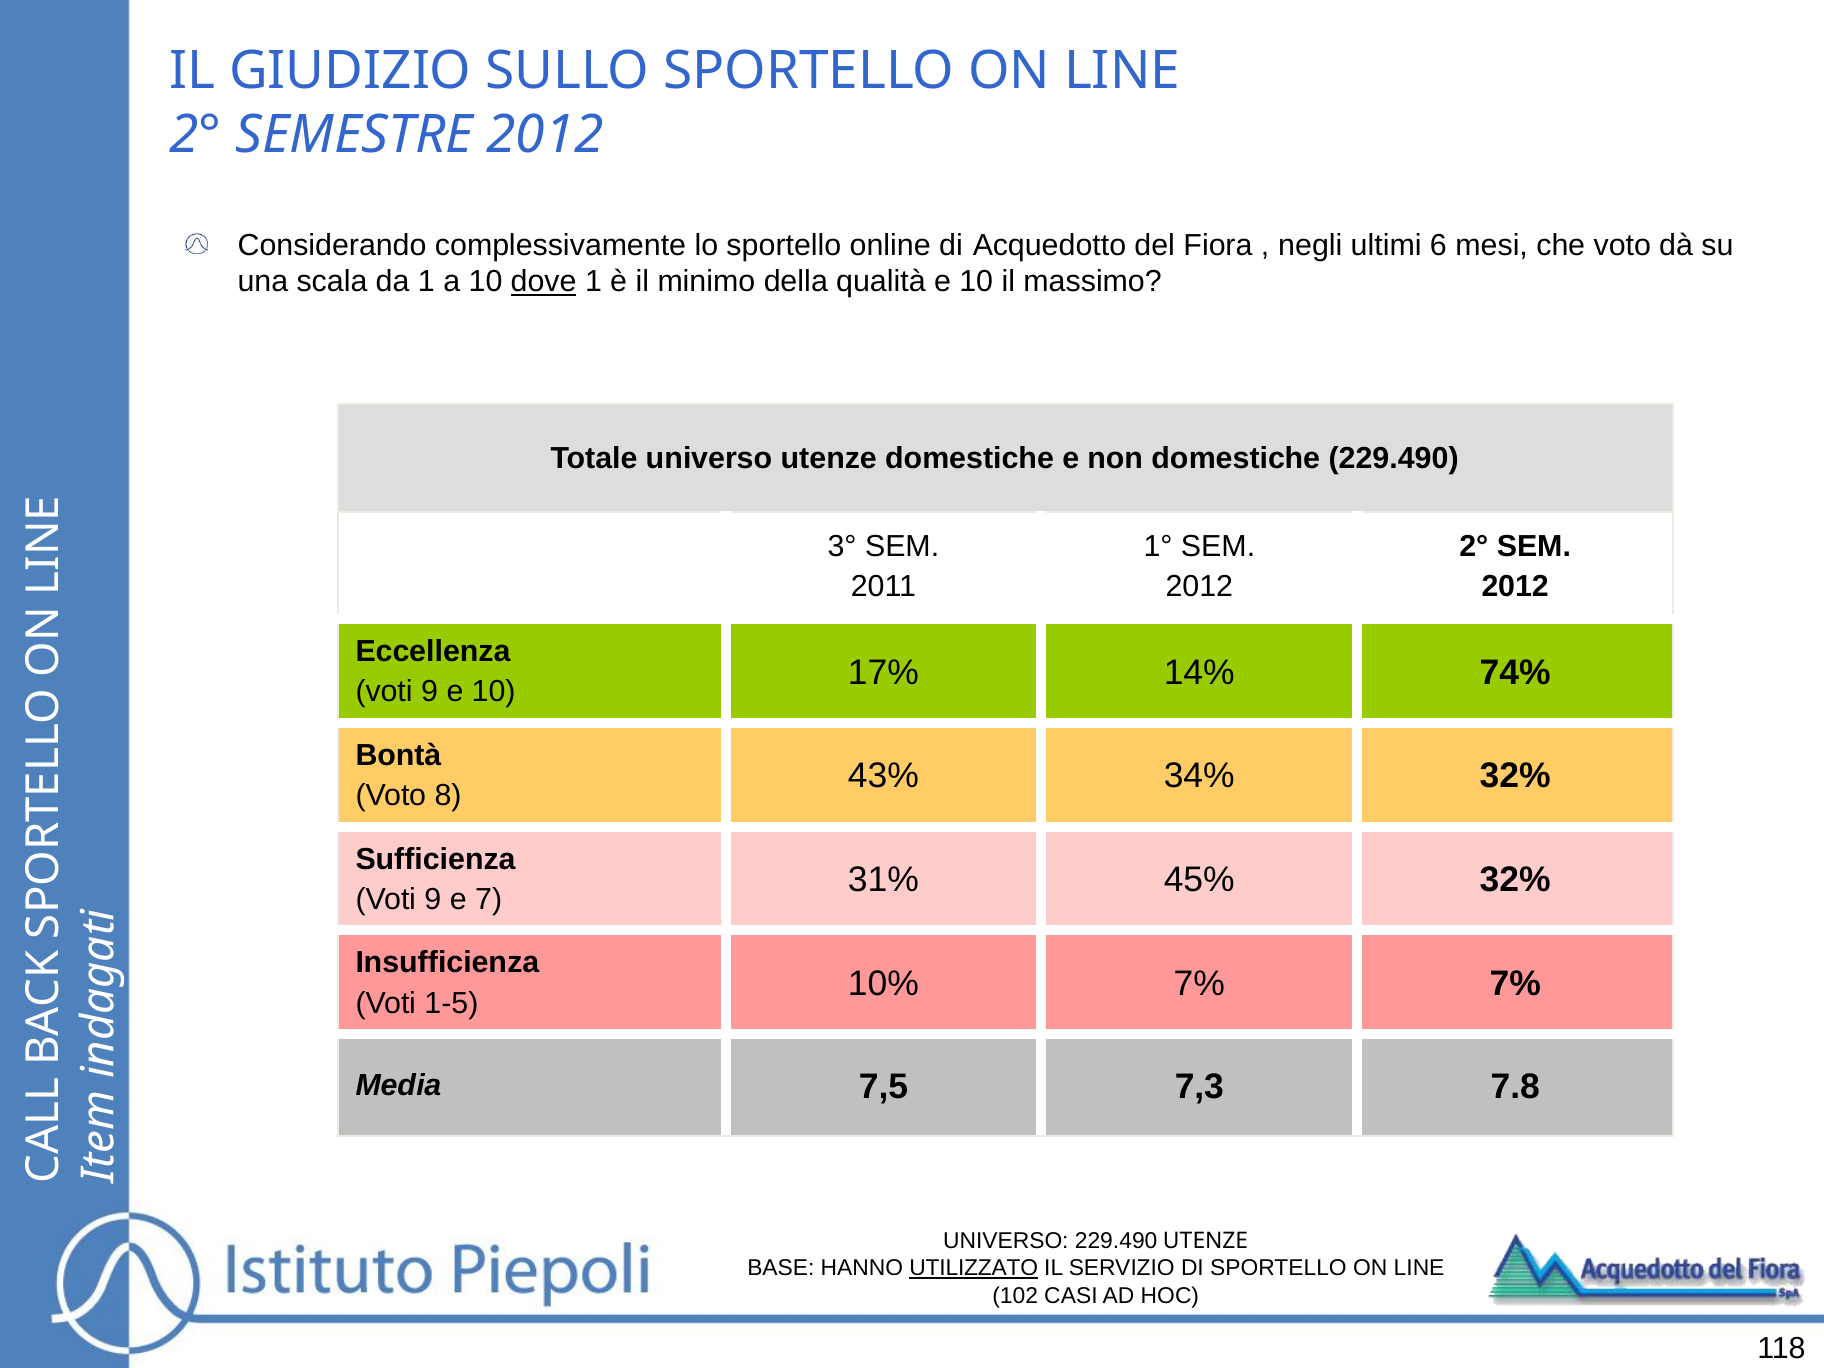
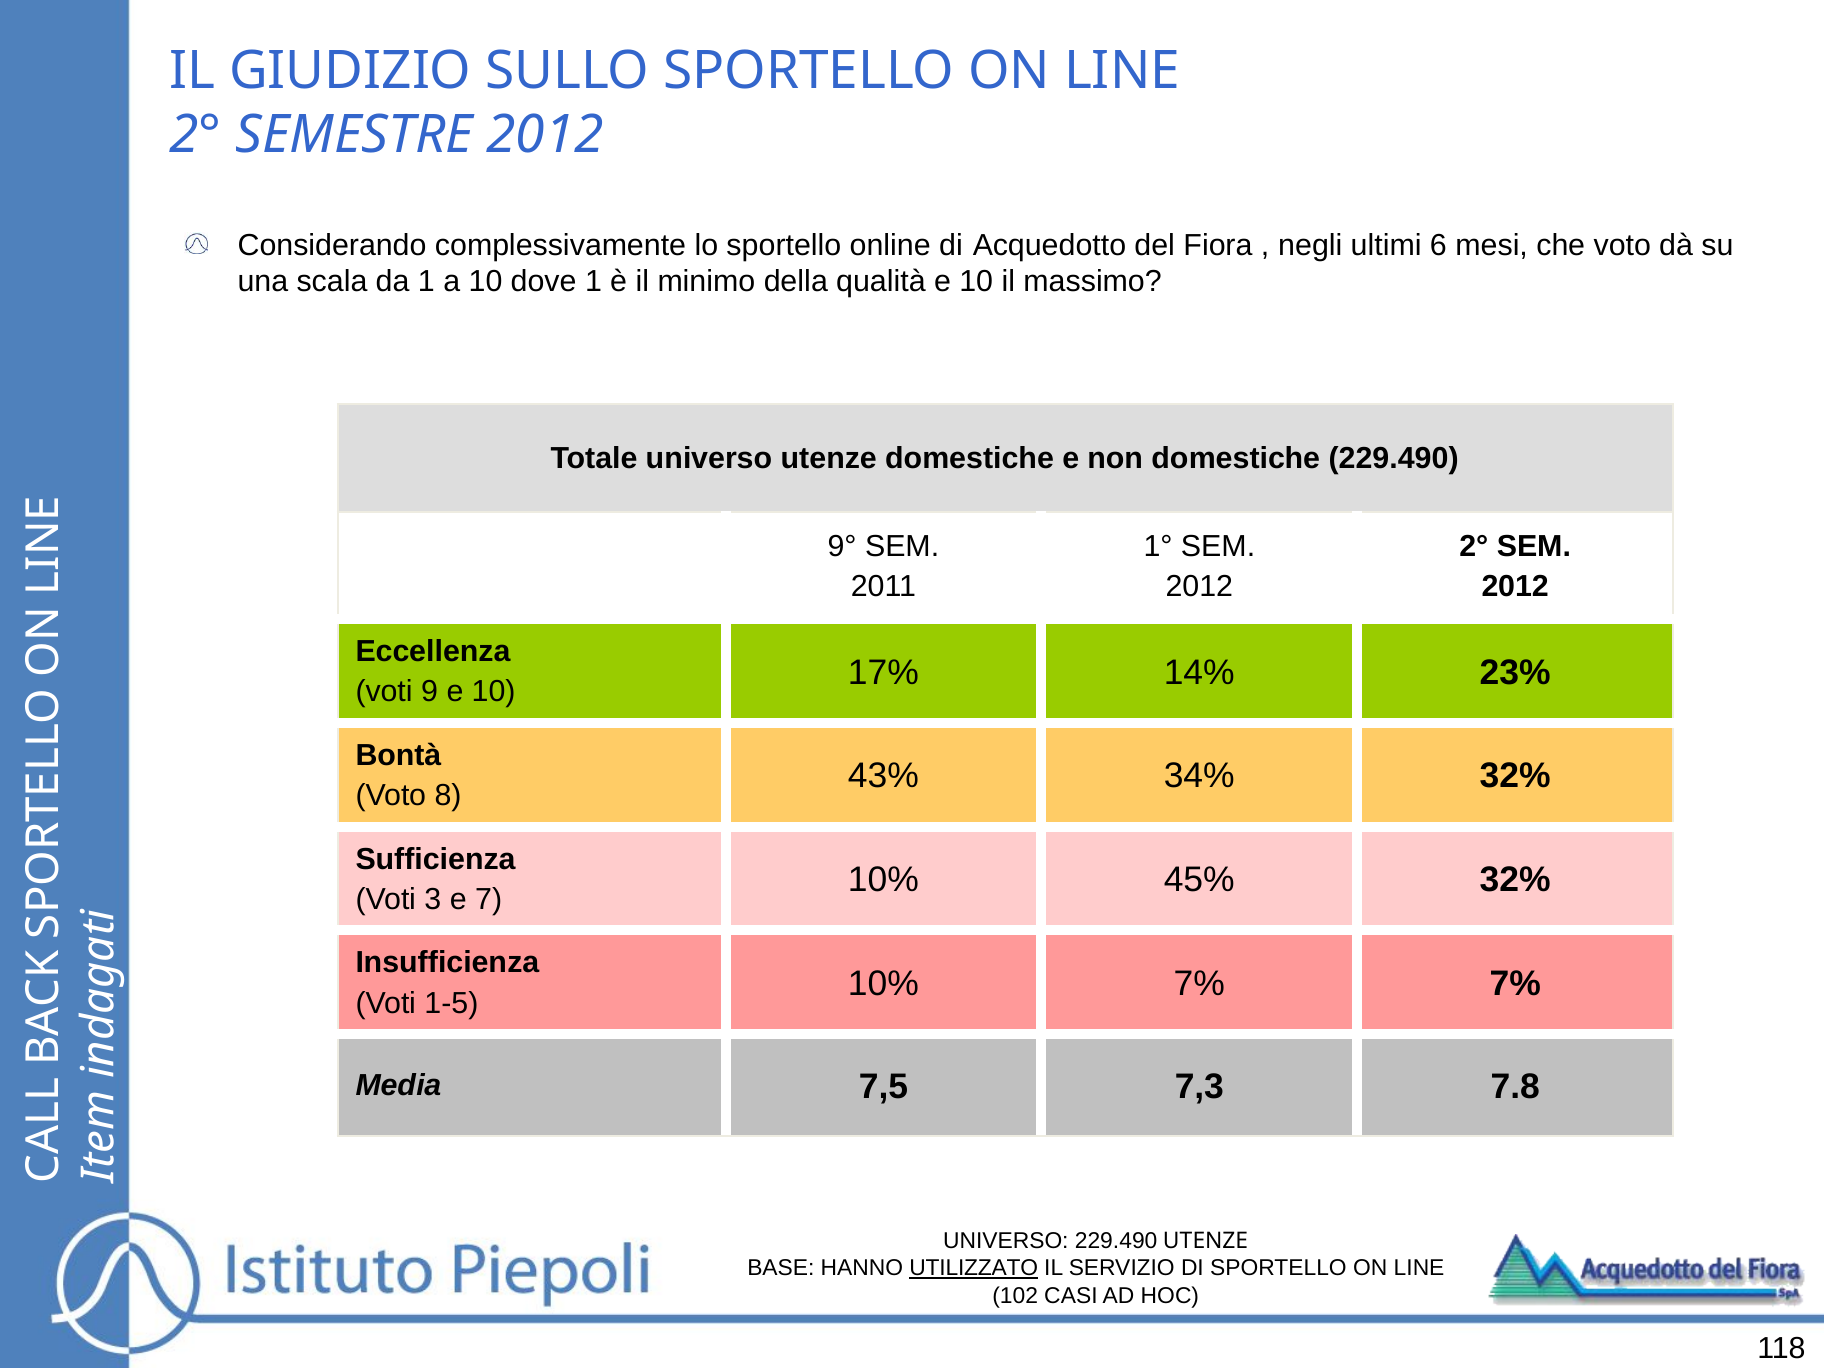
dove underline: present -> none
3°: 3° -> 9°
74%: 74% -> 23%
31% at (883, 880): 31% -> 10%
9 at (433, 899): 9 -> 3
